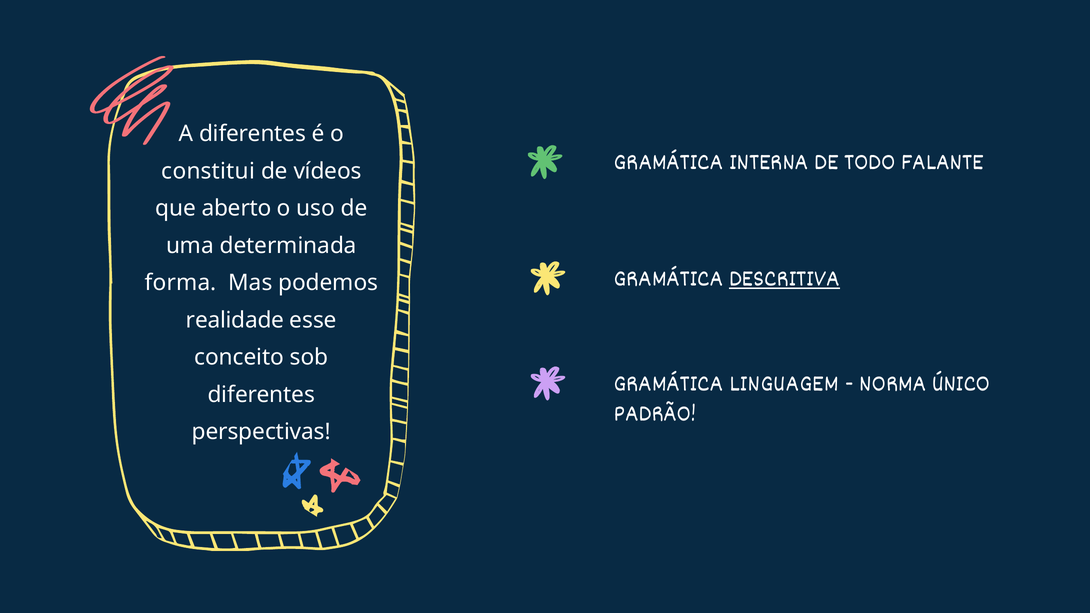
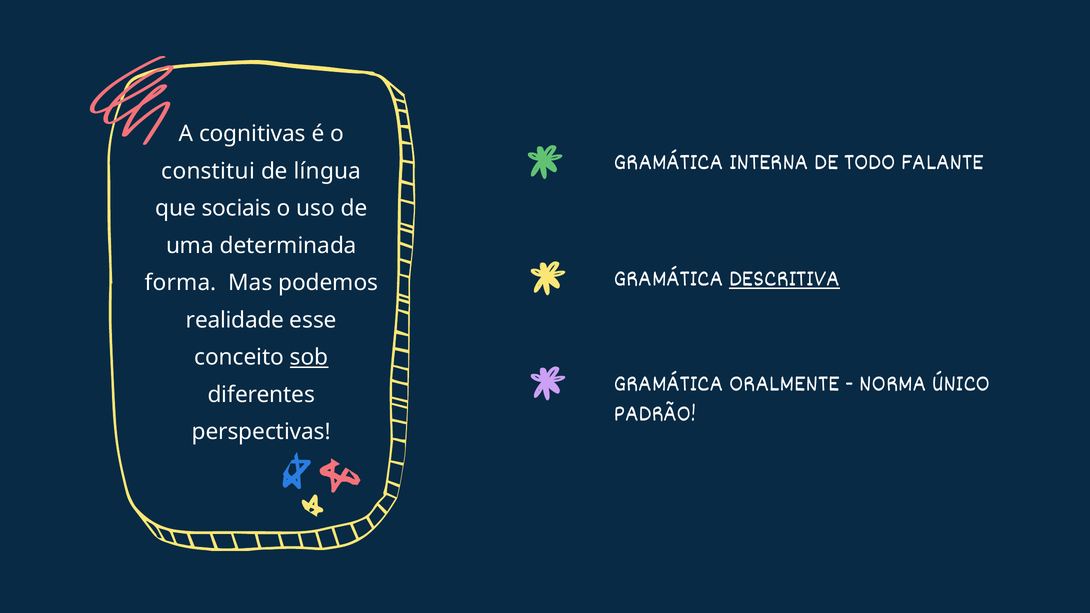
A diferentes: diferentes -> cognitivas
vídeos: vídeos -> língua
aberto: aberto -> sociais
sob underline: none -> present
LINGUAGEM: LINGUAGEM -> ORALMENTE
